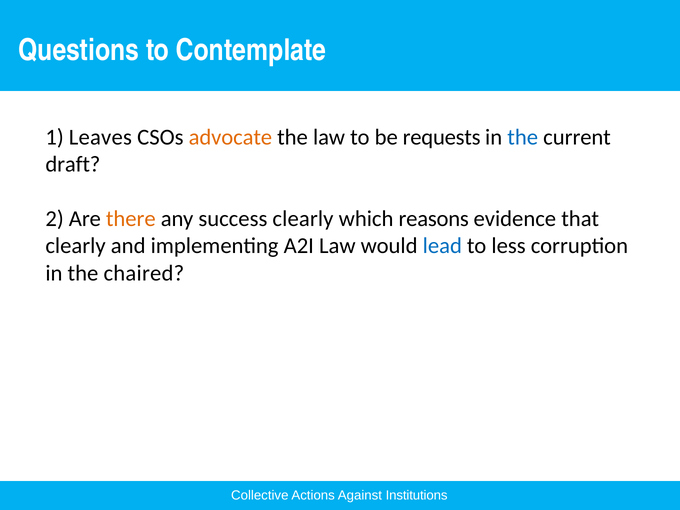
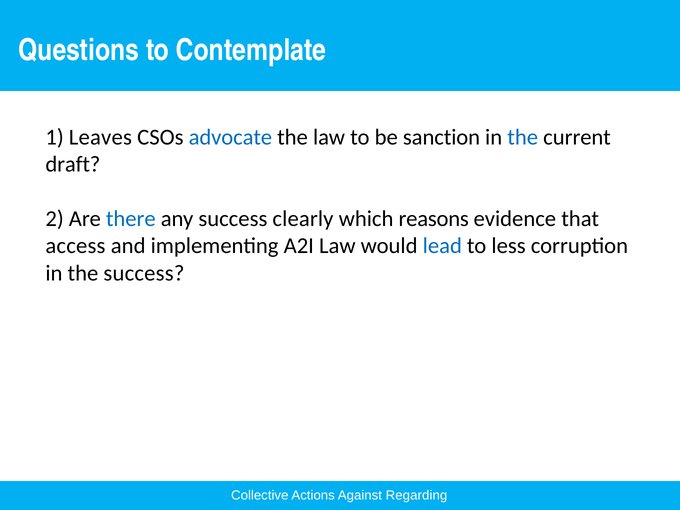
advocate colour: orange -> blue
requests: requests -> sanction
there colour: orange -> blue
clearly at (76, 246): clearly -> access
the chaired: chaired -> success
Institutions: Institutions -> Regarding
